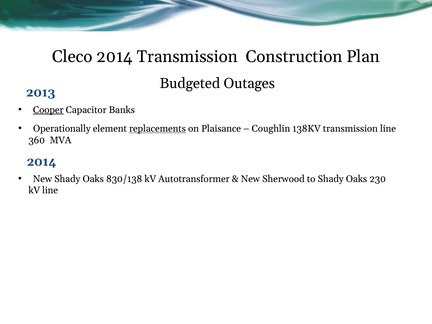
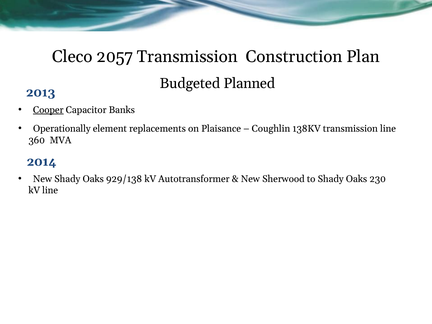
Cleco 2014: 2014 -> 2057
Outages: Outages -> Planned
replacements underline: present -> none
830/138: 830/138 -> 929/138
